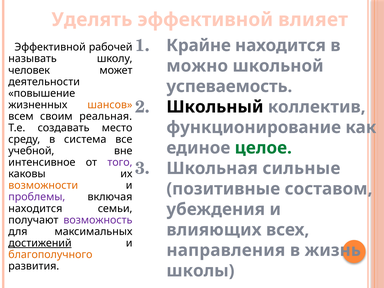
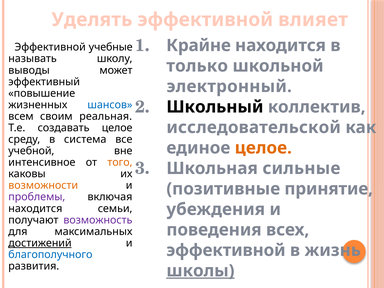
рабочей: рабочей -> учебные
можно: можно -> только
человек: человек -> выводы
деятельности: деятельности -> эффективный
успеваемость: успеваемость -> электронный
шансов colour: orange -> blue
функционирование: функционирование -> исследовательской
создавать место: место -> целое
целое at (263, 148) colour: green -> orange
того colour: purple -> orange
составом: составом -> принятие
влияющих: влияющих -> поведения
направления at (226, 250): направления -> эффективной
благополучного colour: orange -> blue
школы underline: none -> present
